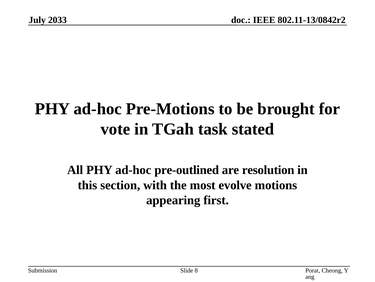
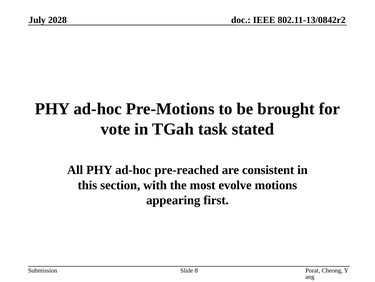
2033: 2033 -> 2028
pre-outlined: pre-outlined -> pre-reached
resolution: resolution -> consistent
